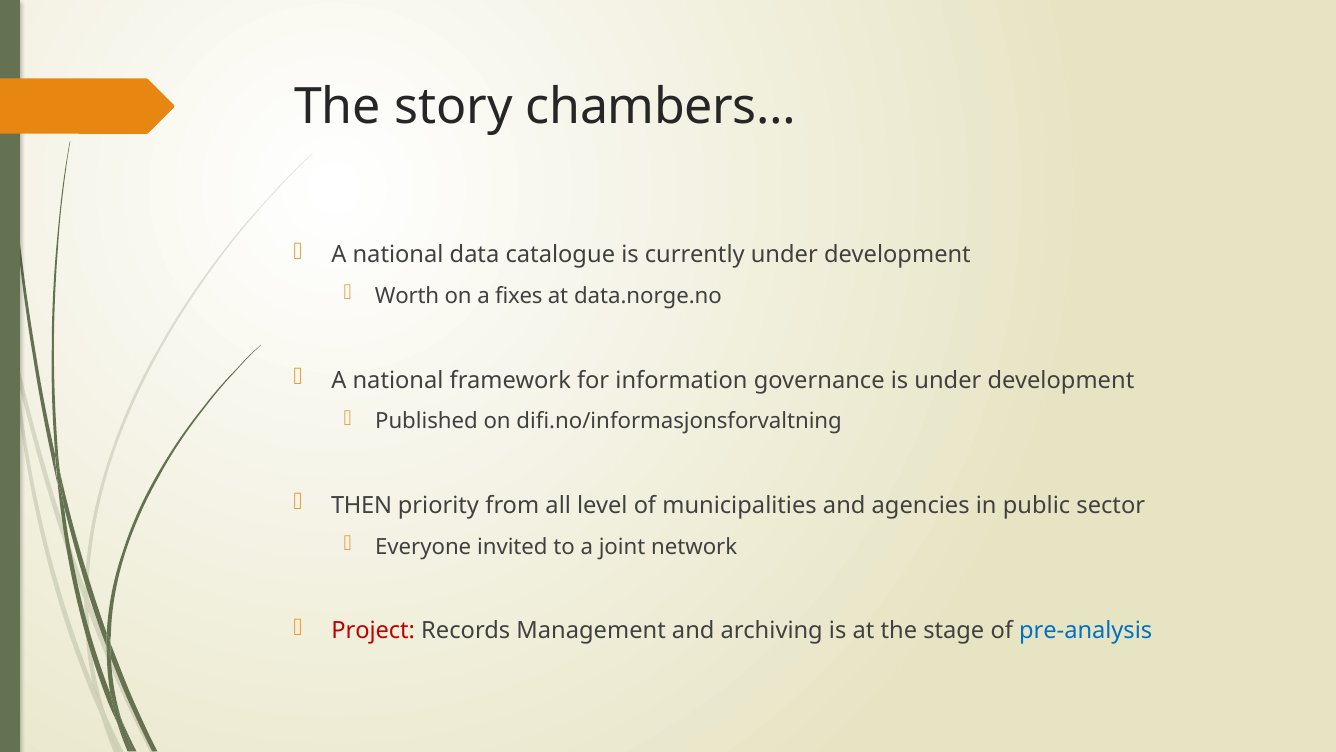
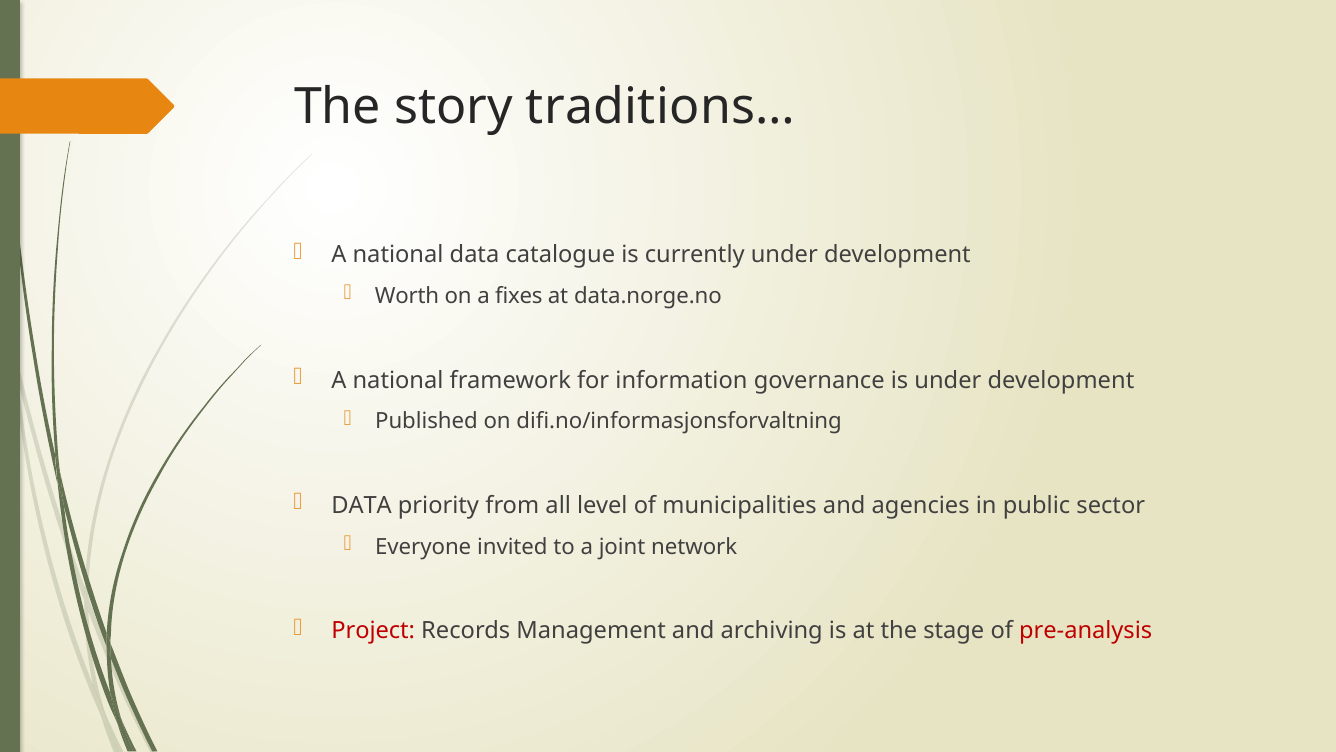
chambers…: chambers… -> traditions…
THEN at (362, 505): THEN -> DATA
pre-analysis colour: blue -> red
